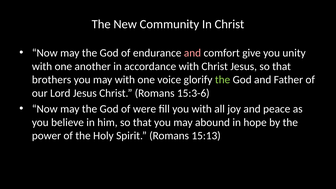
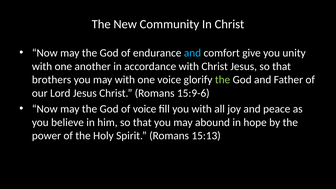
and at (192, 53) colour: pink -> light blue
15:3-6: 15:3-6 -> 15:9-6
of were: were -> voice
